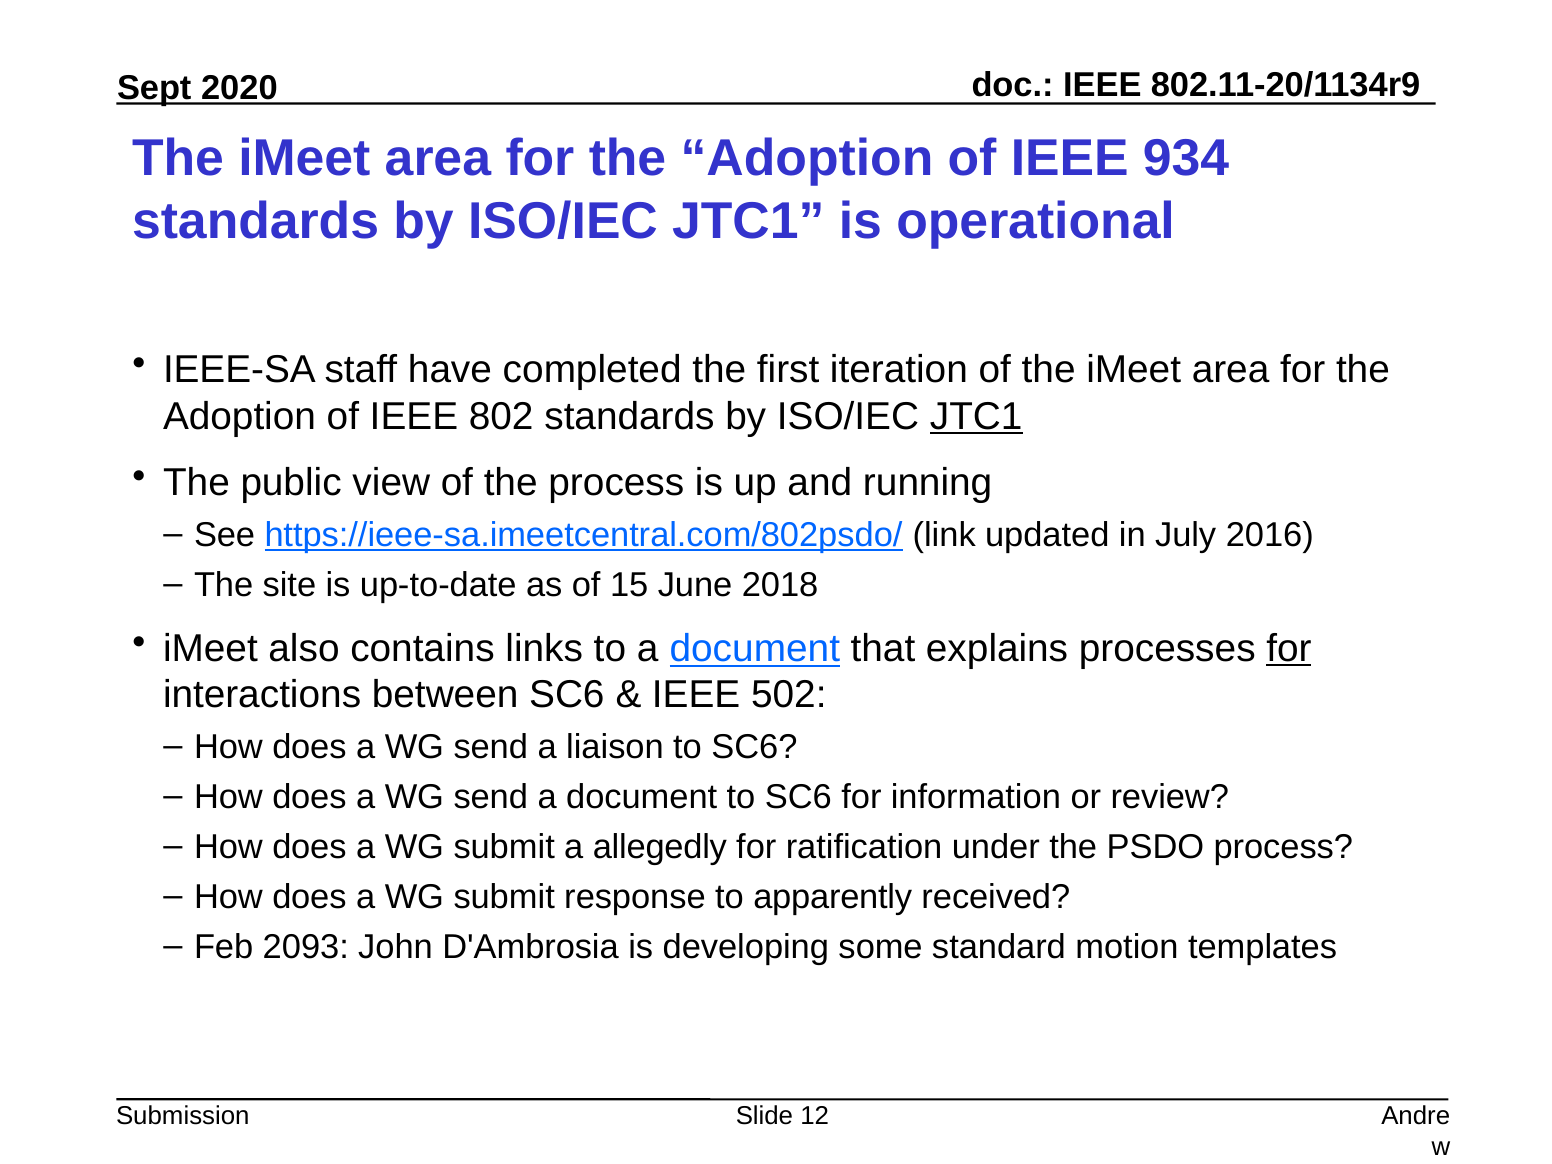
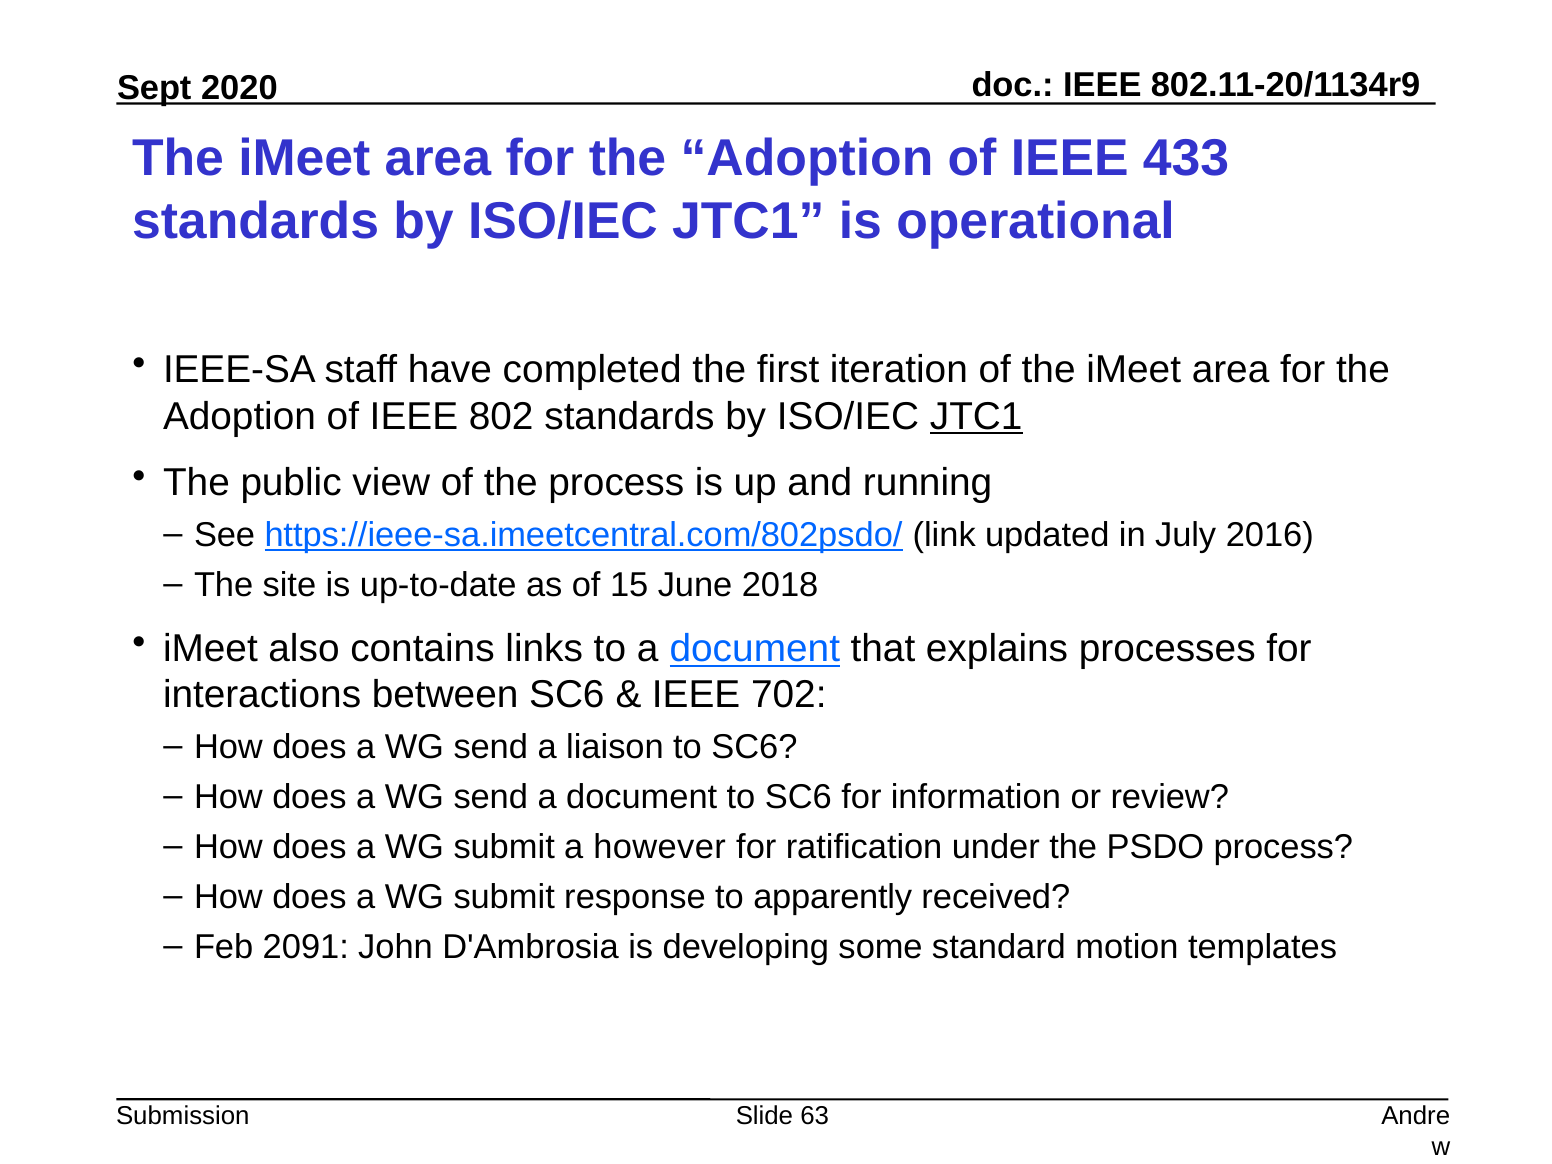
934: 934 -> 433
for at (1289, 649) underline: present -> none
502: 502 -> 702
allegedly: allegedly -> however
2093: 2093 -> 2091
12: 12 -> 63
